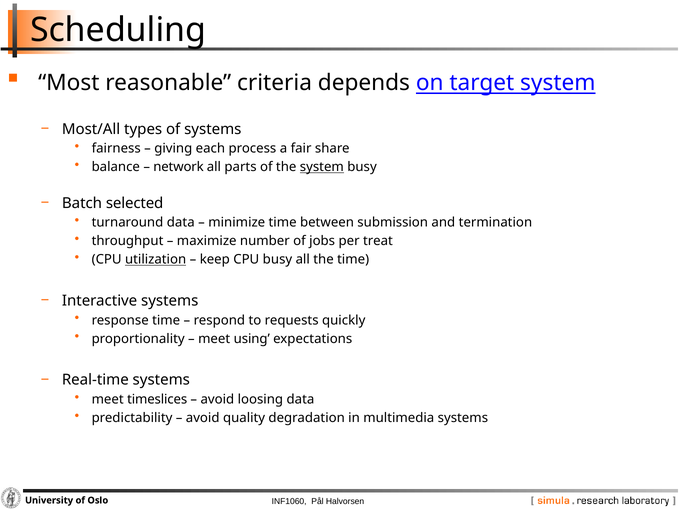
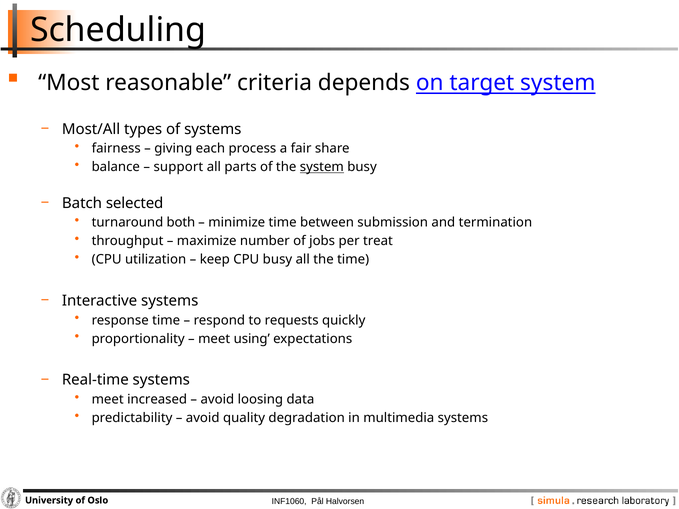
network: network -> support
turnaround data: data -> both
utilization underline: present -> none
timeslices: timeslices -> increased
